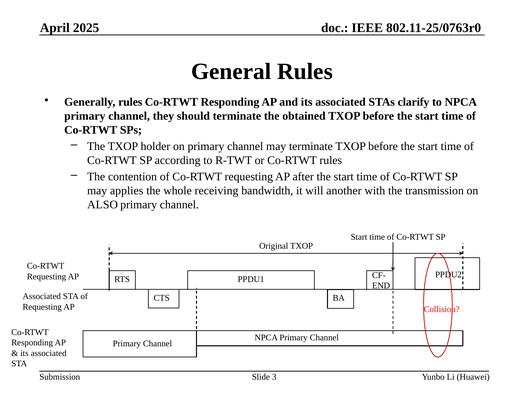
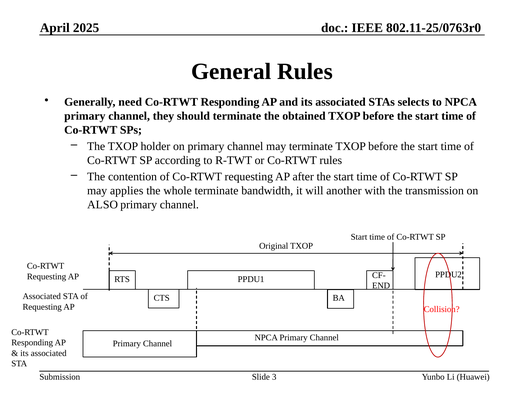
Generally rules: rules -> need
clarify: clarify -> selects
whole receiving: receiving -> terminate
